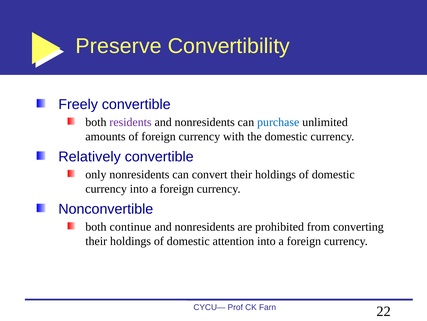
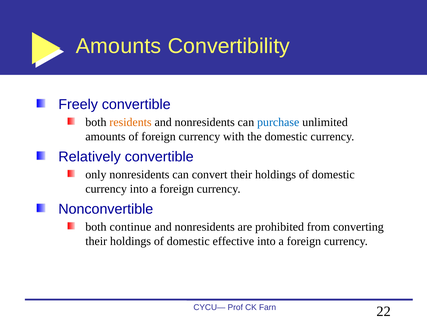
Preserve at (119, 46): Preserve -> Amounts
residents colour: purple -> orange
attention: attention -> effective
